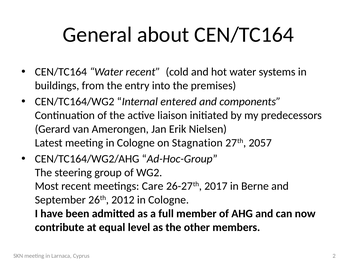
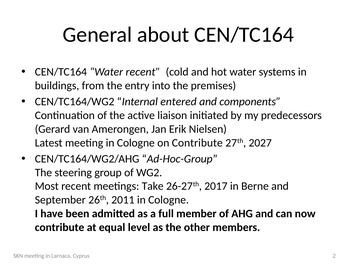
on Stagnation: Stagnation -> Contribute
2057: 2057 -> 2027
Care: Care -> Take
2012: 2012 -> 2011
